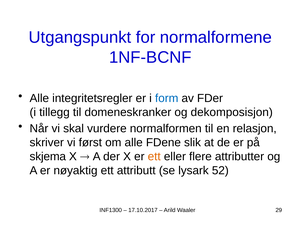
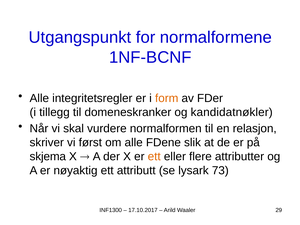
form colour: blue -> orange
dekomposisjon: dekomposisjon -> kandidatnøkler
52: 52 -> 73
